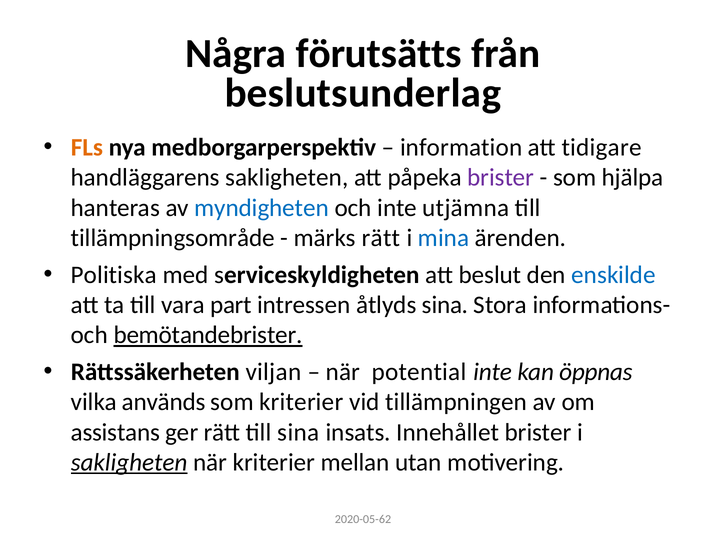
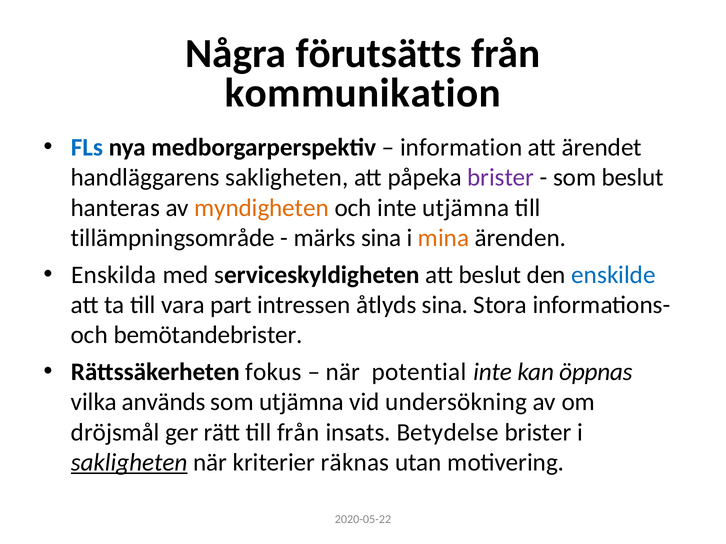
beslutsunderlag: beslutsunderlag -> kommunikation
FLs colour: orange -> blue
tidigare: tidigare -> ärendet
som hjälpa: hjälpa -> beslut
myndigheten colour: blue -> orange
märks rätt: rätt -> sina
mina colour: blue -> orange
Politiska: Politiska -> Enskilda
bemötandebrister underline: present -> none
viljan: viljan -> fokus
som kriterier: kriterier -> utjämna
tillämpningen: tillämpningen -> undersökning
assistans: assistans -> dröjsmål
till sina: sina -> från
Innehållet: Innehållet -> Betydelse
mellan: mellan -> räknas
2020-05-62: 2020-05-62 -> 2020-05-22
